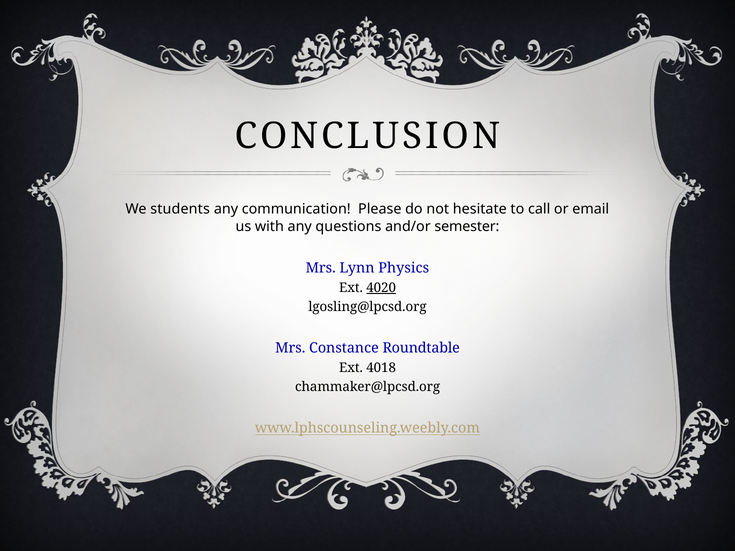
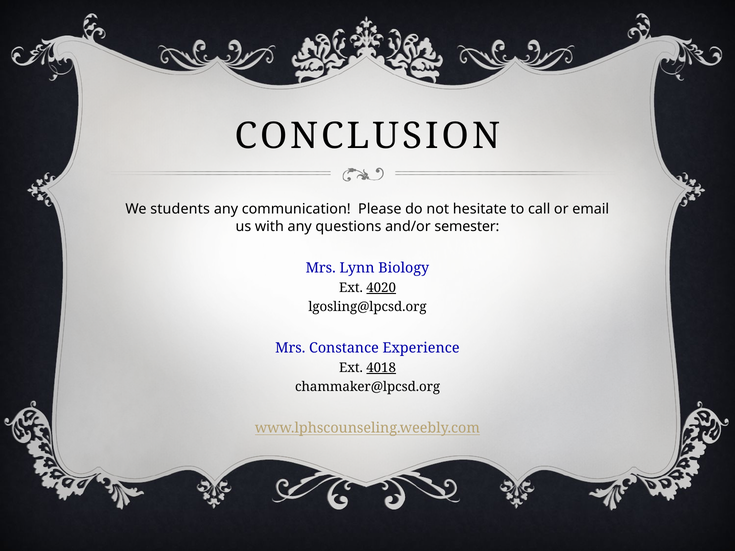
Physics: Physics -> Biology
Roundtable: Roundtable -> Experience
4018 underline: none -> present
